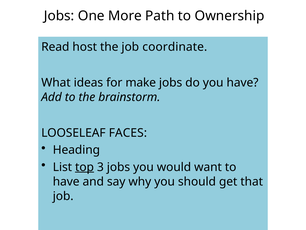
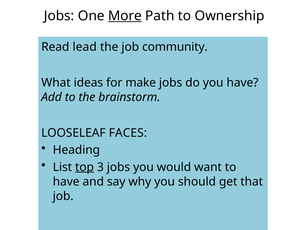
More underline: none -> present
host: host -> lead
coordinate: coordinate -> community
